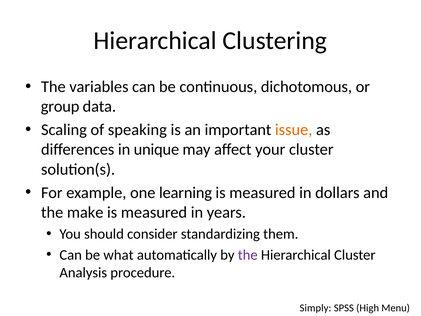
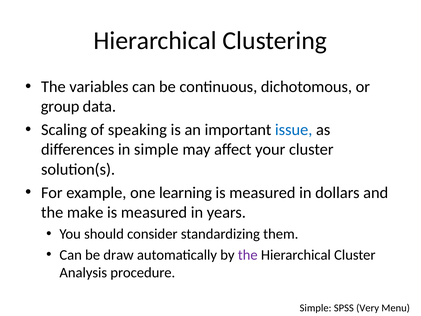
issue colour: orange -> blue
in unique: unique -> simple
what: what -> draw
Simply at (315, 308): Simply -> Simple
High: High -> Very
